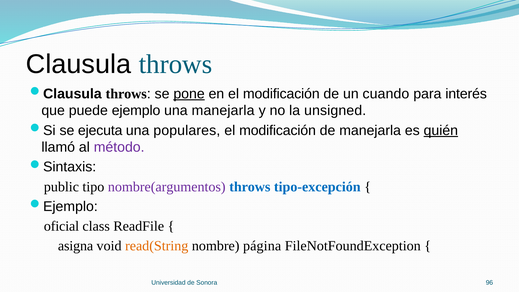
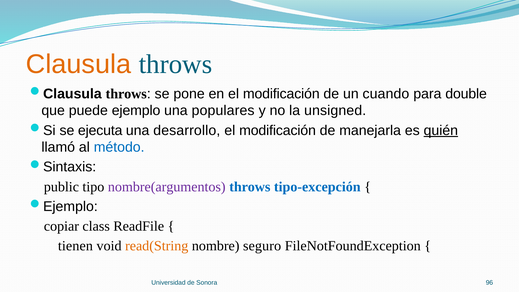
Clausula colour: black -> orange
pone underline: present -> none
interés: interés -> double
una manejarla: manejarla -> populares
populares: populares -> desarrollo
método colour: purple -> blue
oficial: oficial -> copiar
asigna: asigna -> tienen
página: página -> seguro
